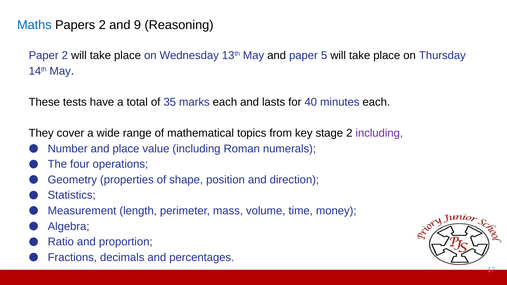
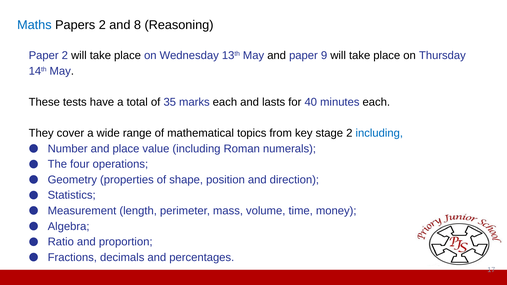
9: 9 -> 8
5: 5 -> 9
including at (379, 133) colour: purple -> blue
